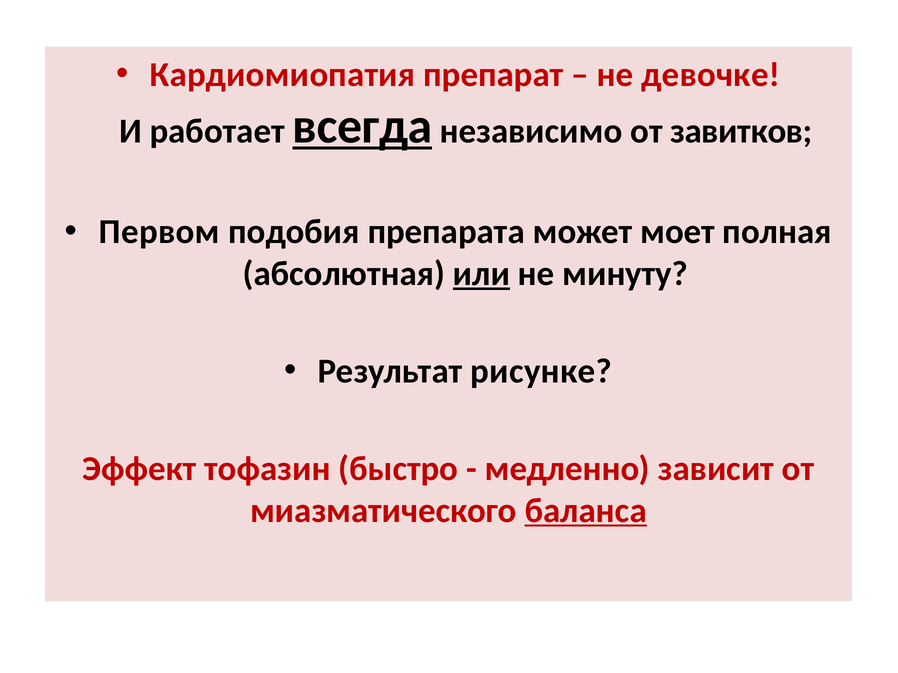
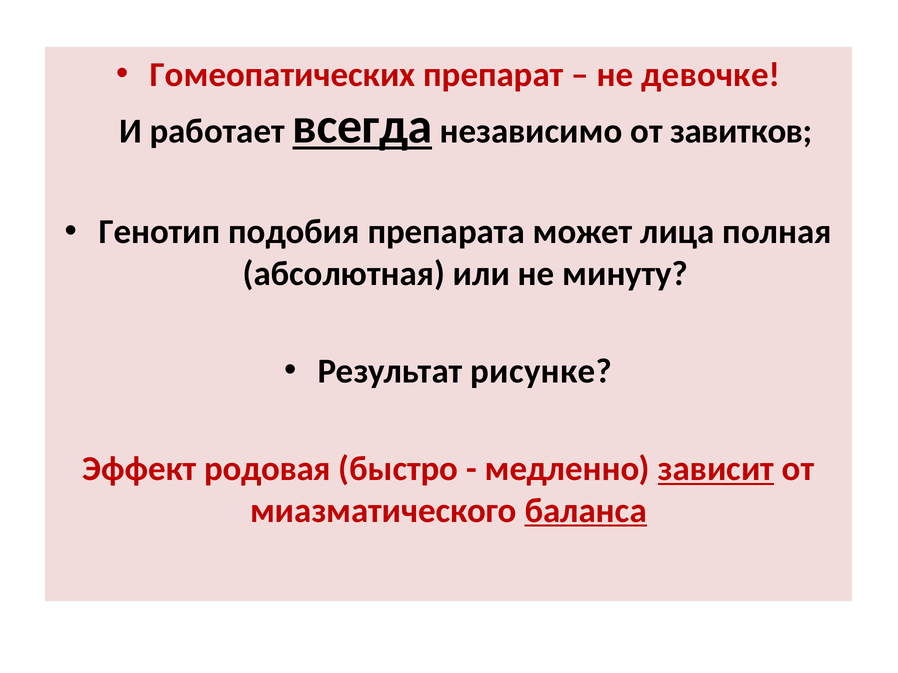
Кардиомиопатия: Кардиомиопатия -> Гомеопатических
Первом: Первом -> Генотип
моет: моет -> лица
или underline: present -> none
тофазин: тофазин -> родовая
зависит underline: none -> present
